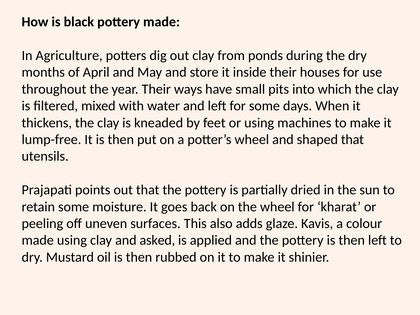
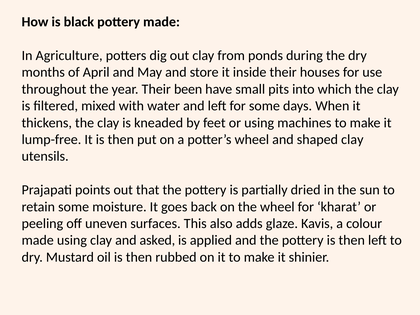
ways: ways -> been
shaped that: that -> clay
